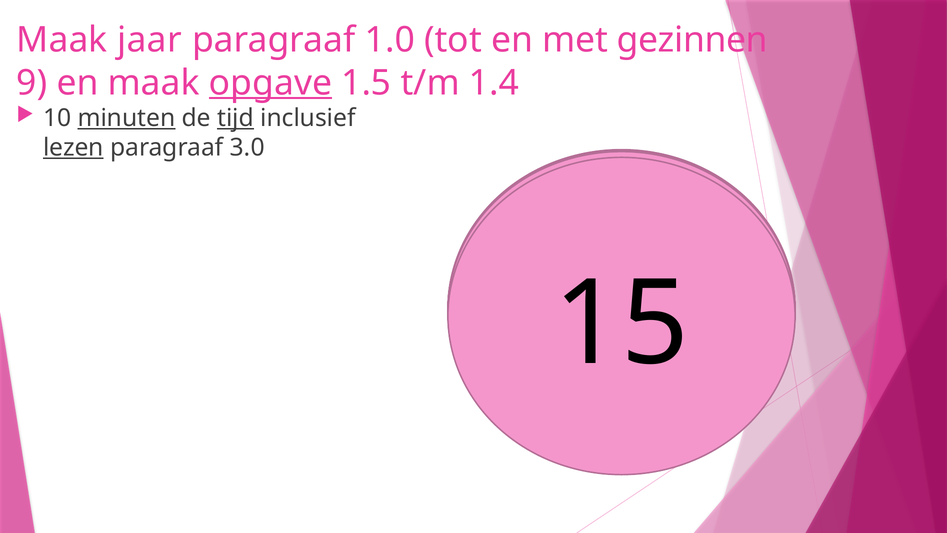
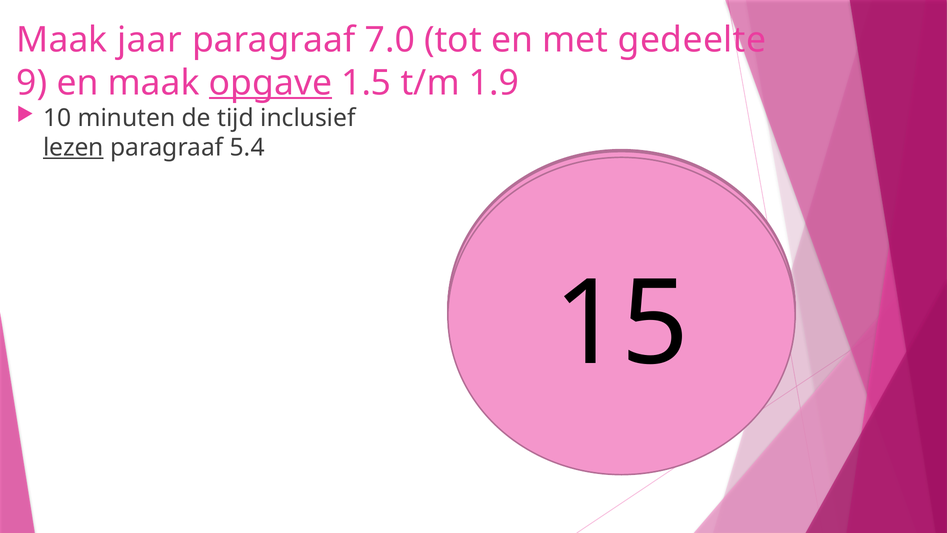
1.0: 1.0 -> 7.0
gezinnen: gezinnen -> gedeelte
1.4: 1.4 -> 1.9
minuten underline: present -> none
tijd underline: present -> none
3.0: 3.0 -> 5.4
